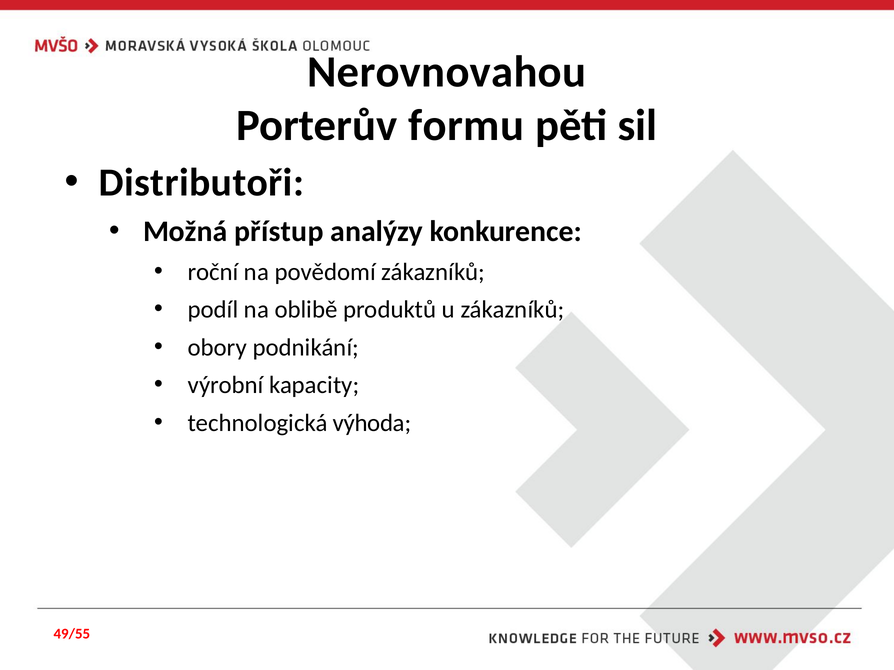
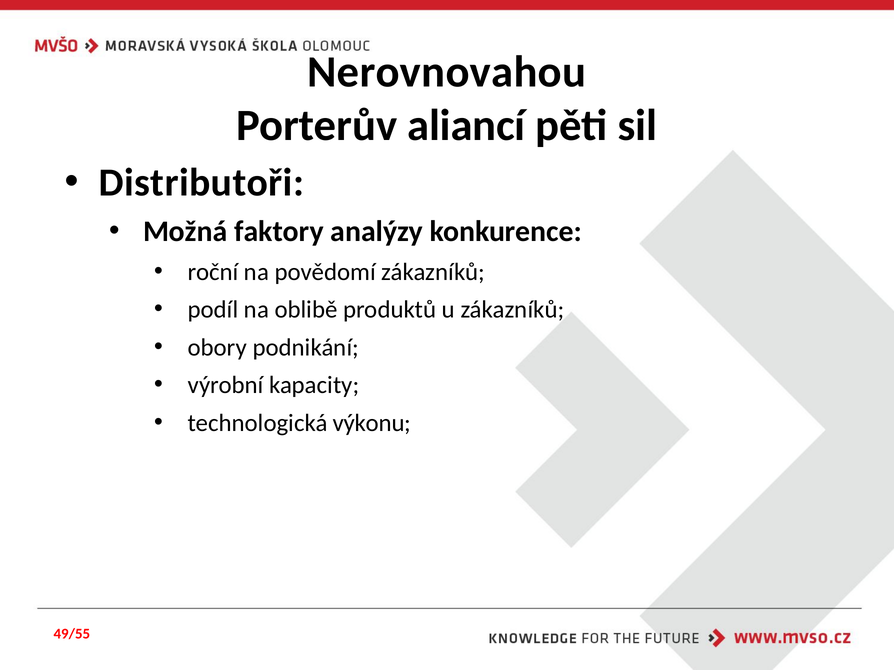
formu: formu -> aliancí
přístup: přístup -> faktory
výhoda: výhoda -> výkonu
